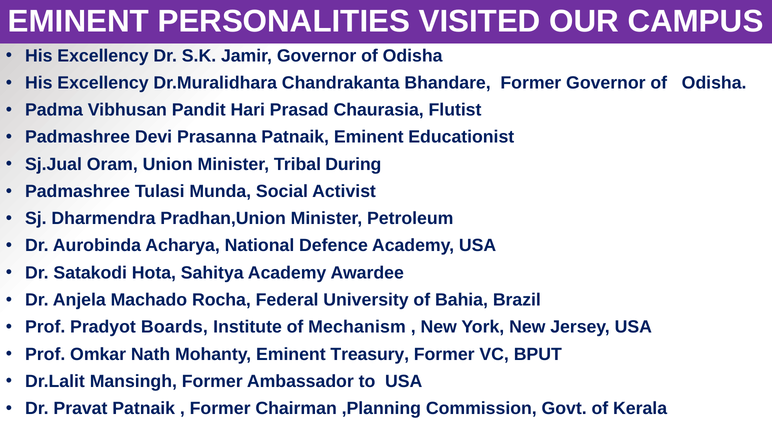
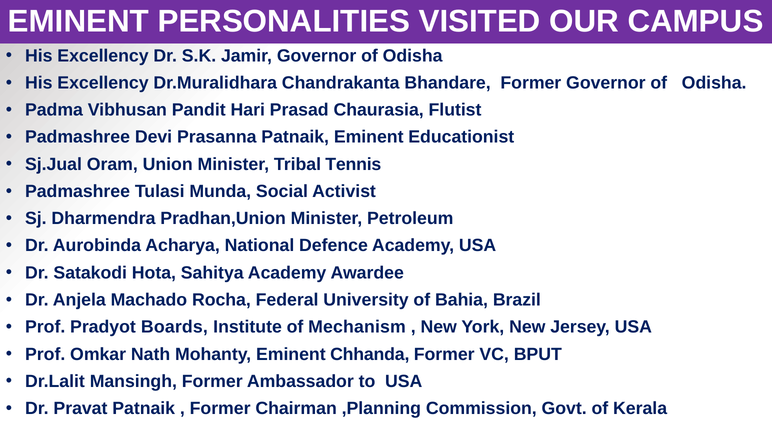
During: During -> Tennis
Treasury: Treasury -> Chhanda
